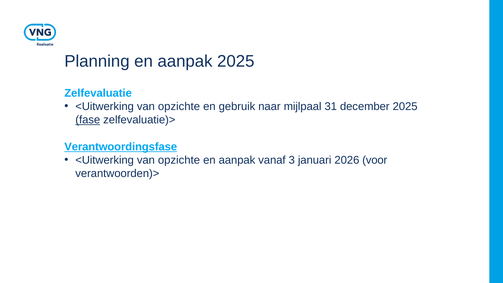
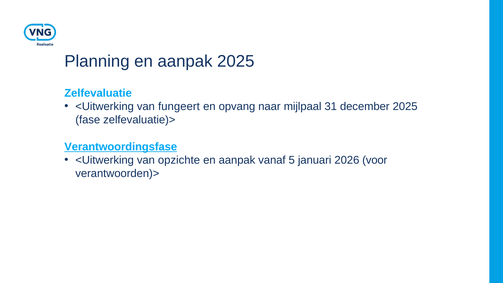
opzichte at (179, 107): opzichte -> fungeert
gebruik: gebruik -> opvang
fase underline: present -> none
3: 3 -> 5
